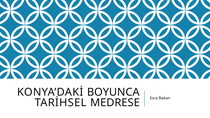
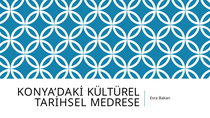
BOYUNCA: BOYUNCA -> KÜLTÜREL
